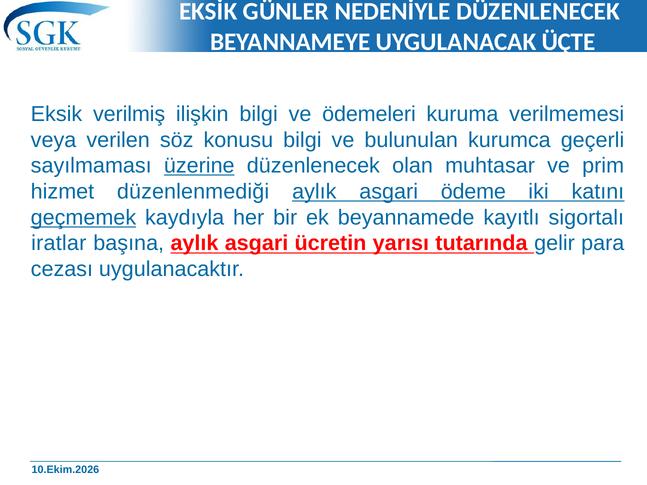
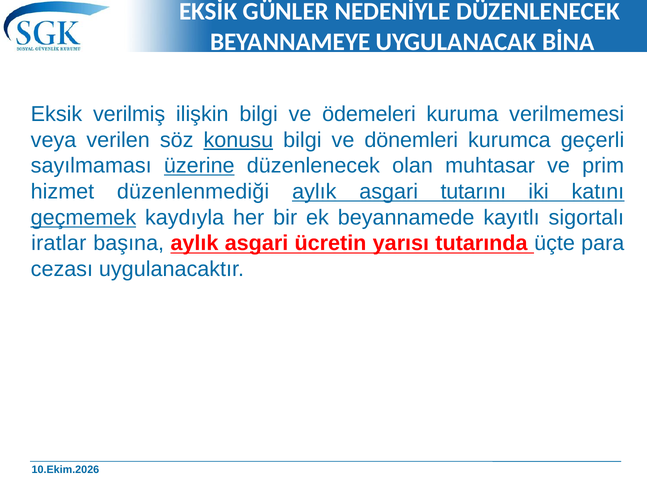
ÜÇTE: ÜÇTE -> BİNA
konusu underline: none -> present
bulunulan: bulunulan -> dönemleri
ödeme: ödeme -> tutarını
gelir: gelir -> üçte
